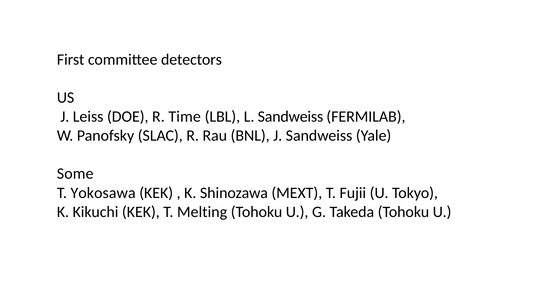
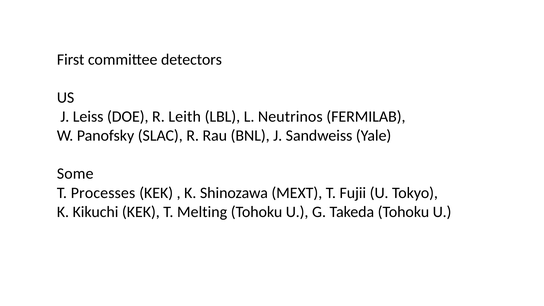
Time: Time -> Leith
L Sandweiss: Sandweiss -> Neutrinos
Yokosawa: Yokosawa -> Processes
